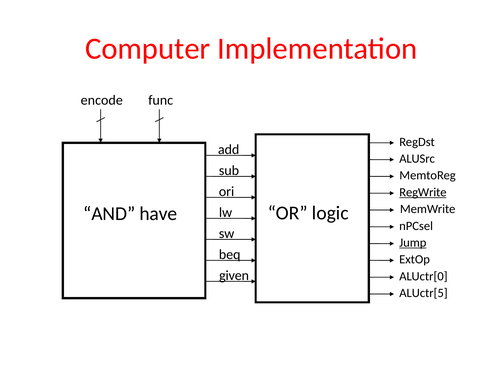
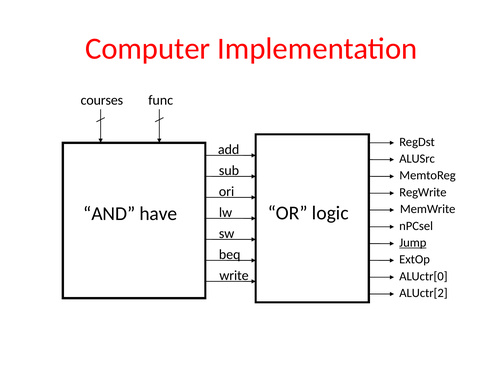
encode: encode -> courses
RegWrite underline: present -> none
given: given -> write
ALUctr[5: ALUctr[5 -> ALUctr[2
